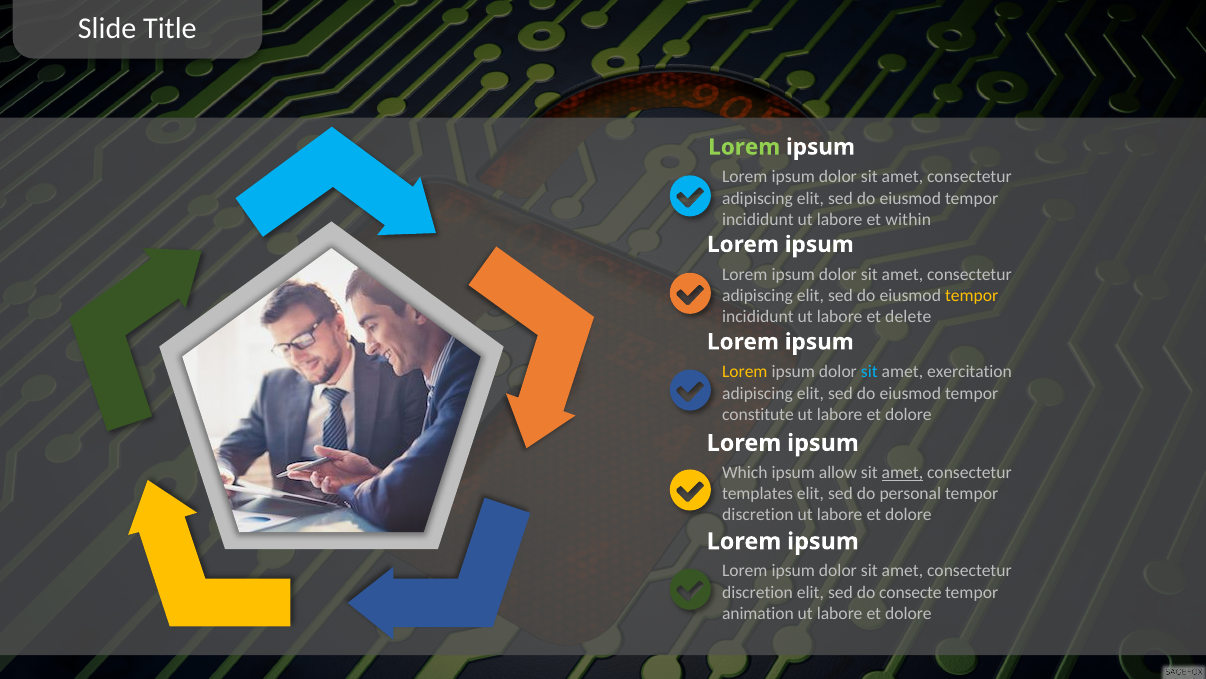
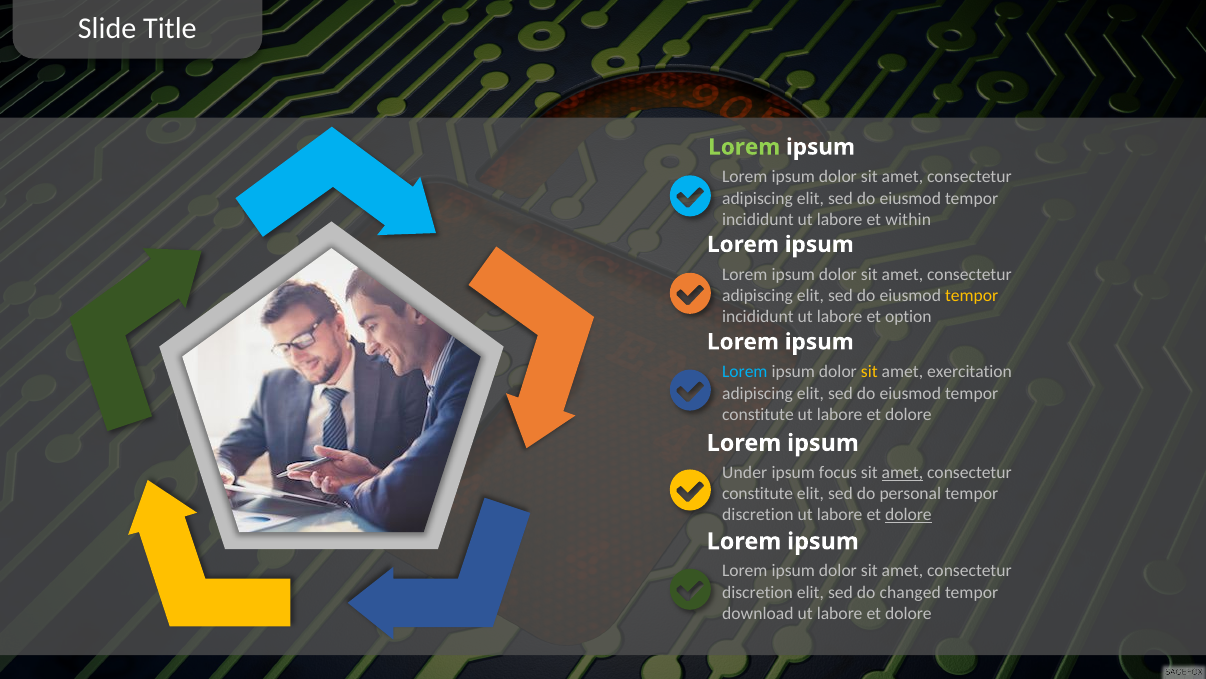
delete: delete -> option
Lorem at (745, 372) colour: yellow -> light blue
sit at (869, 372) colour: light blue -> yellow
Which: Which -> Under
allow: allow -> focus
templates at (758, 493): templates -> constitute
dolore at (908, 514) underline: none -> present
consecte: consecte -> changed
animation: animation -> download
